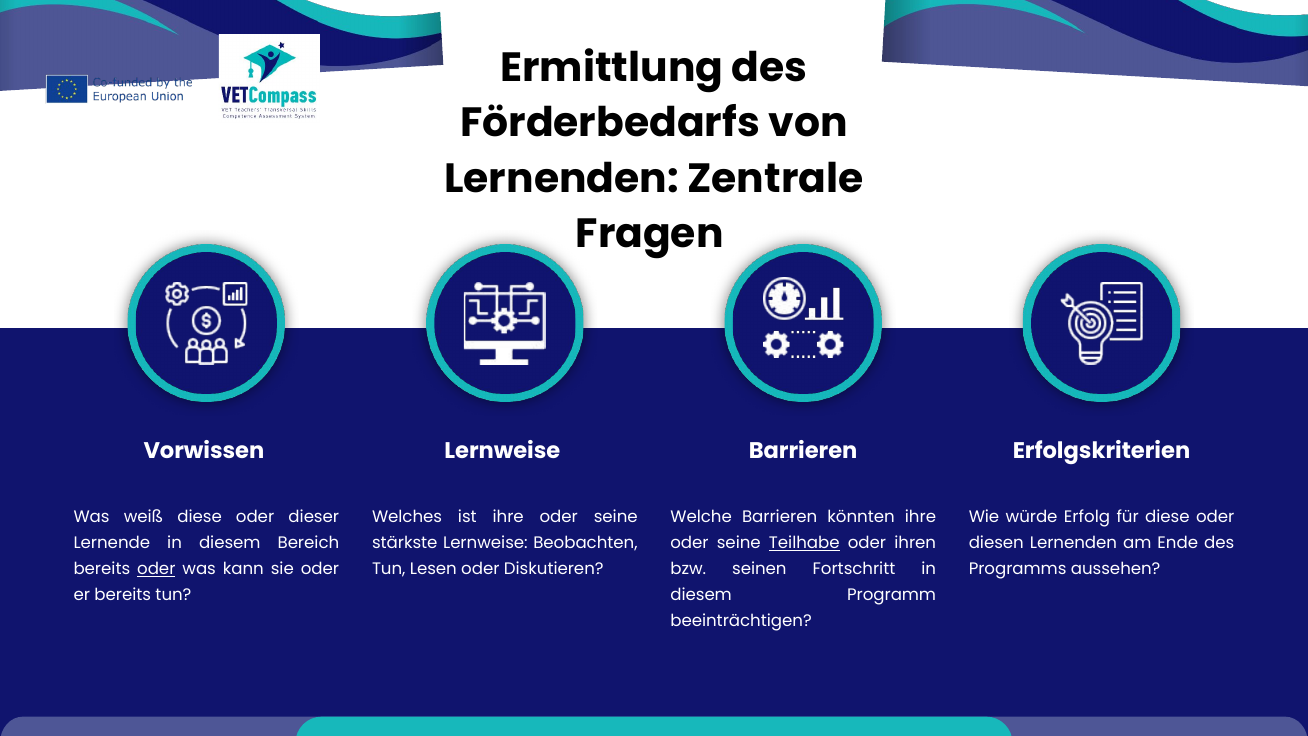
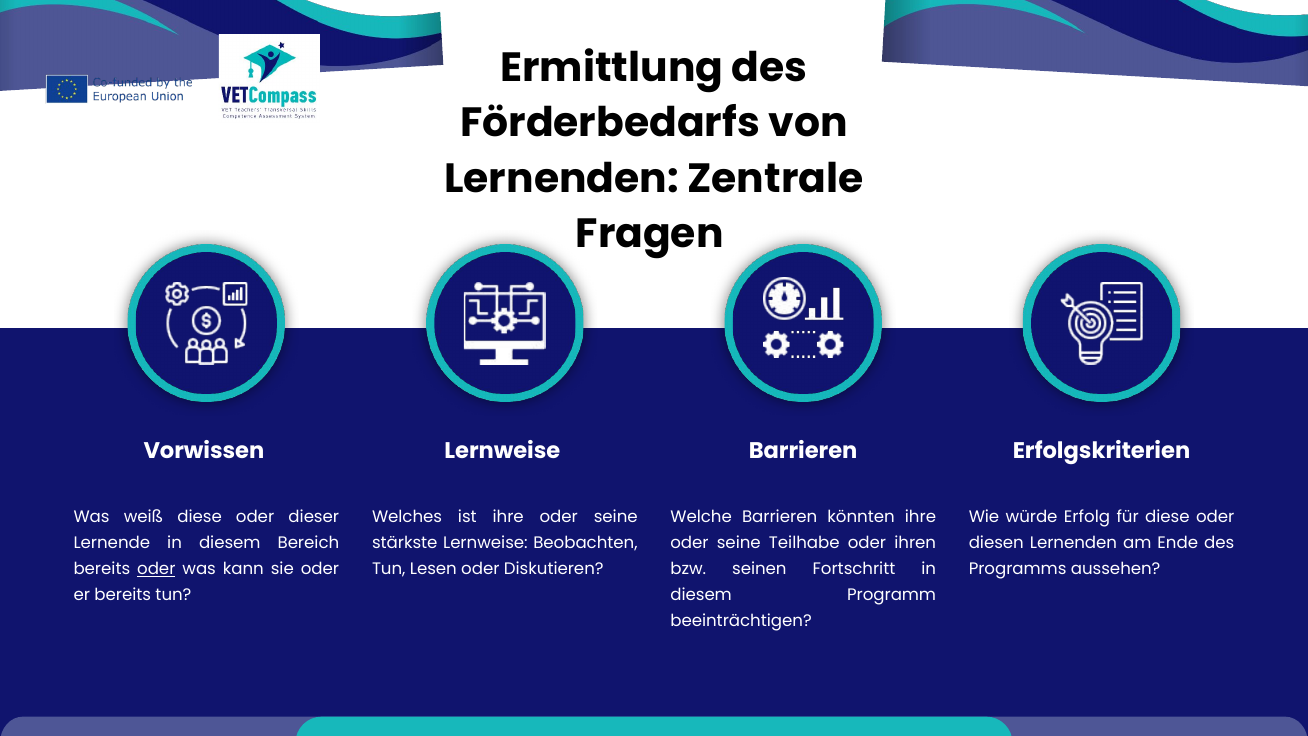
Teilhabe underline: present -> none
